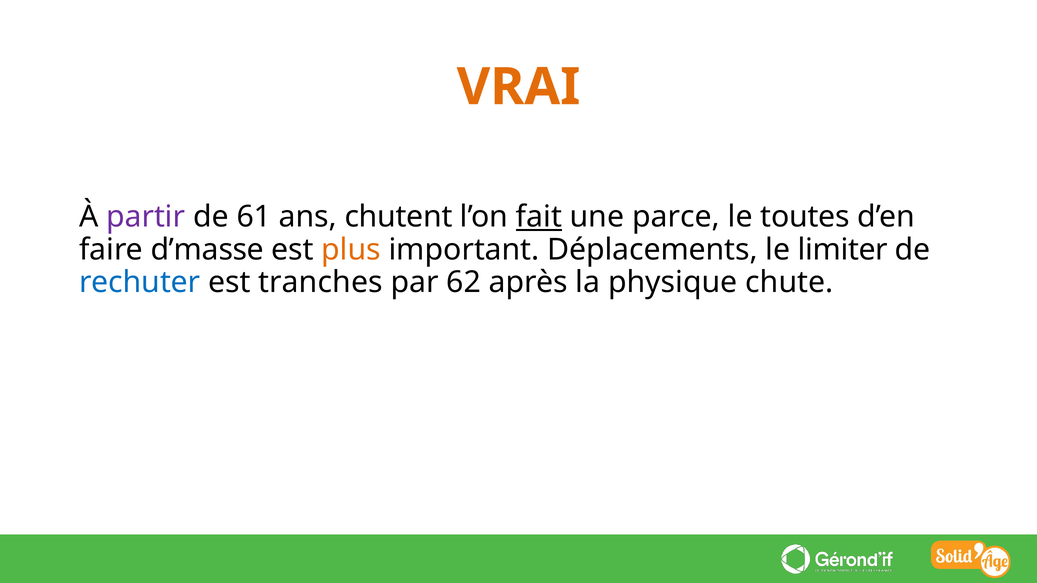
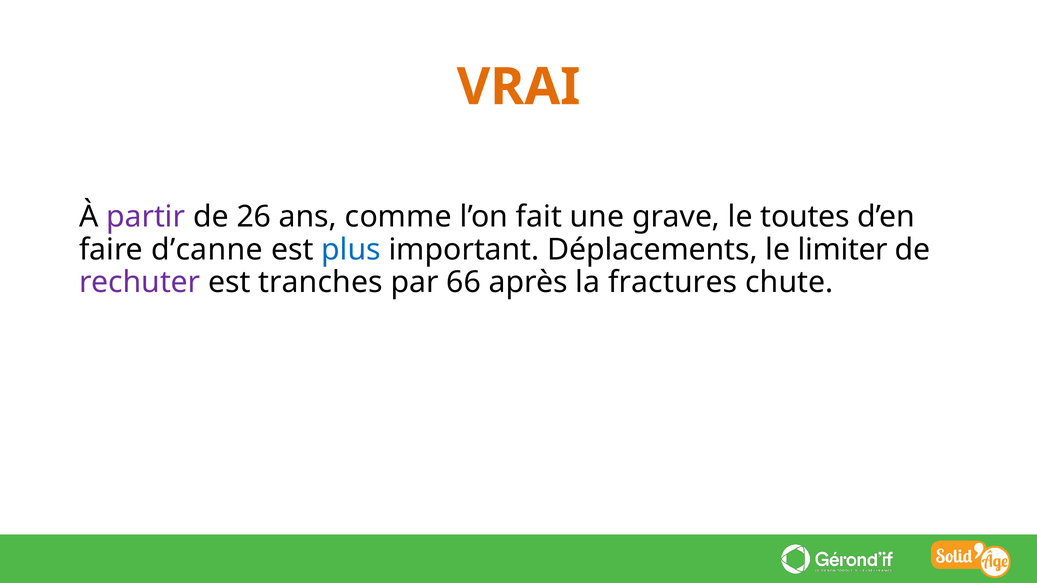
61: 61 -> 26
chutent: chutent -> comme
fait underline: present -> none
parce: parce -> grave
d’masse: d’masse -> d’canne
plus colour: orange -> blue
rechuter colour: blue -> purple
62: 62 -> 66
physique: physique -> fractures
